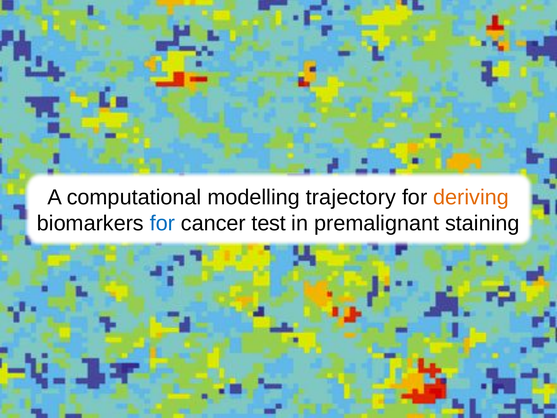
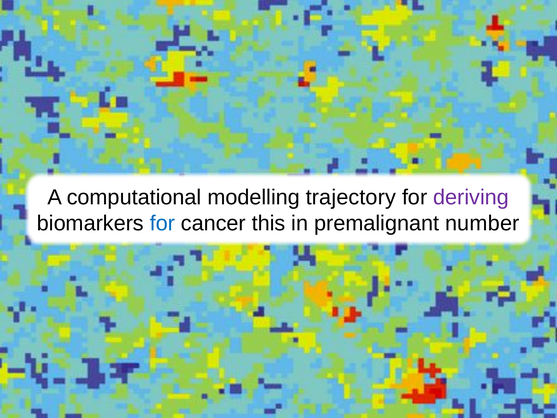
deriving colour: orange -> purple
test: test -> this
staining: staining -> number
